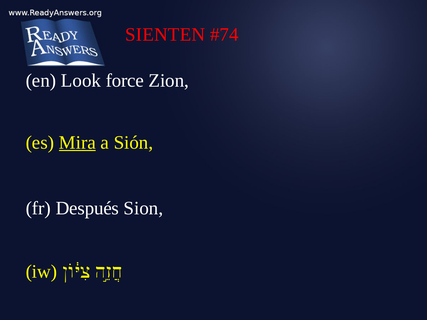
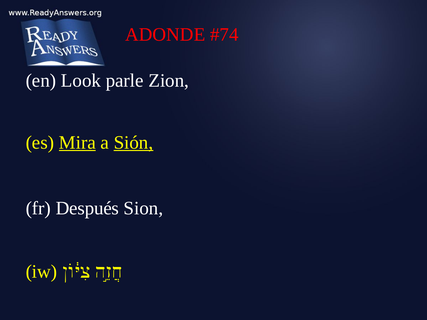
SIENTEN: SIENTEN -> ADONDE
force: force -> parle
Sión underline: none -> present
